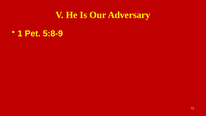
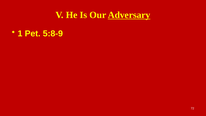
Adversary underline: none -> present
